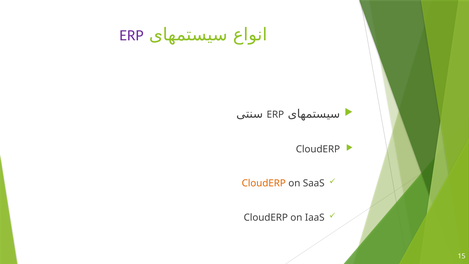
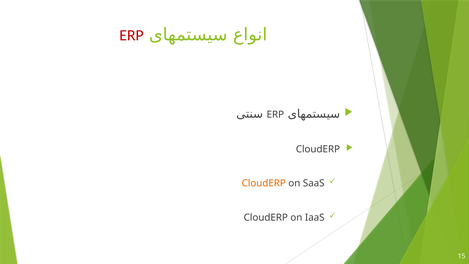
ERP at (131, 35) colour: purple -> red
